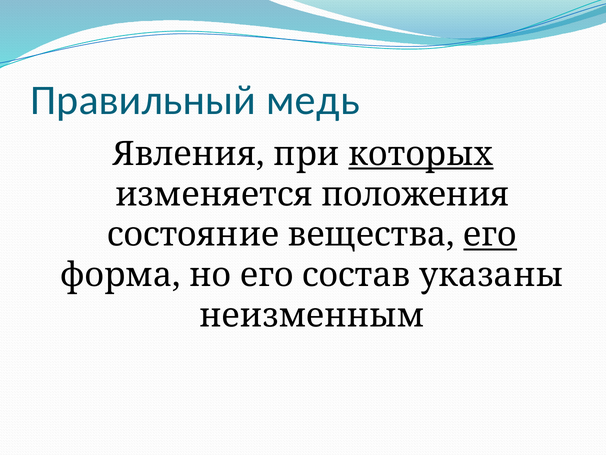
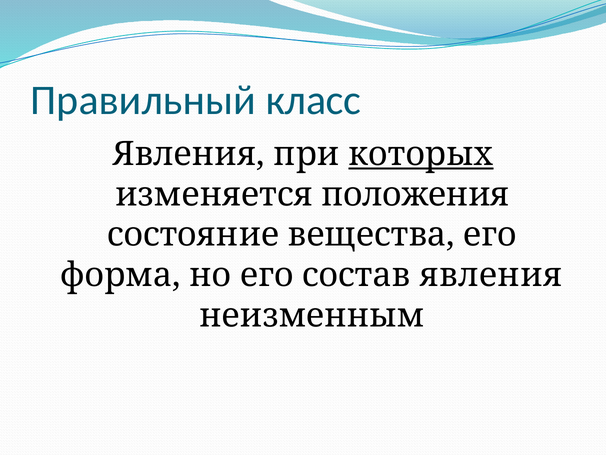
медь: медь -> класс
его at (490, 235) underline: present -> none
состав указаны: указаны -> явления
